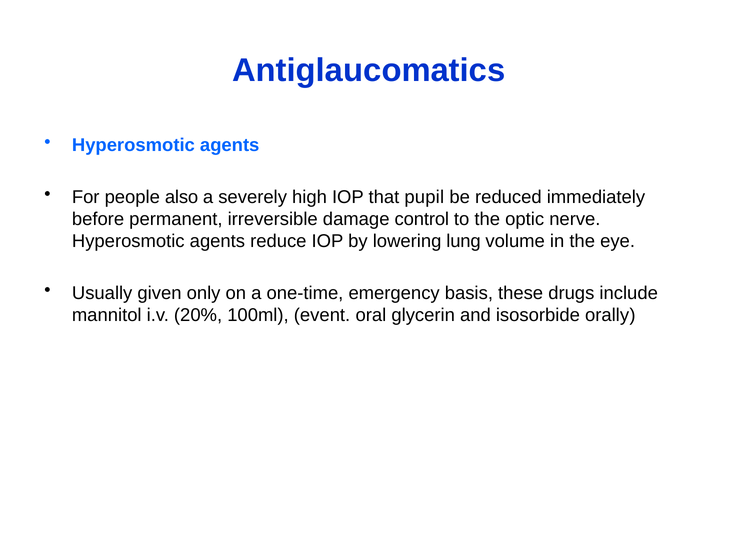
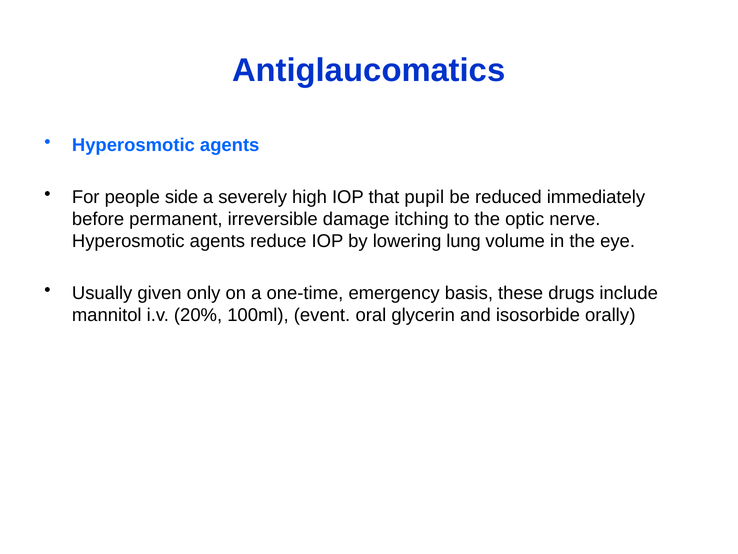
also: also -> side
control: control -> itching
